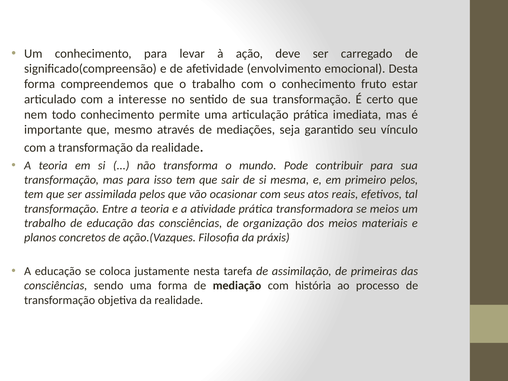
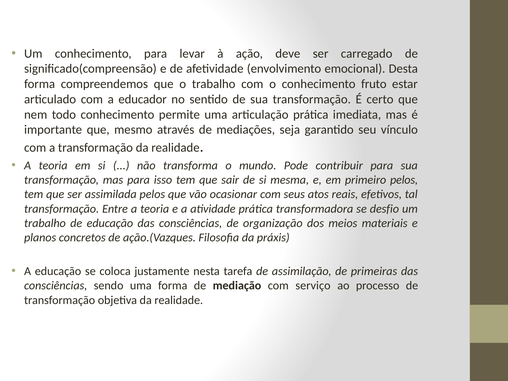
interesse: interesse -> educador
se meios: meios -> desfio
história: história -> serviço
